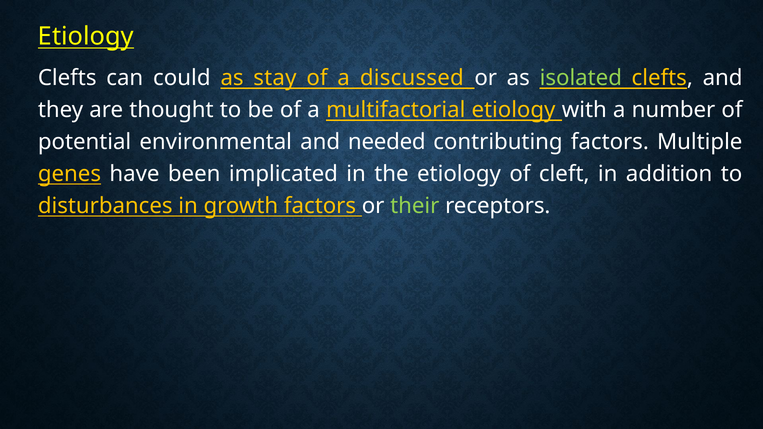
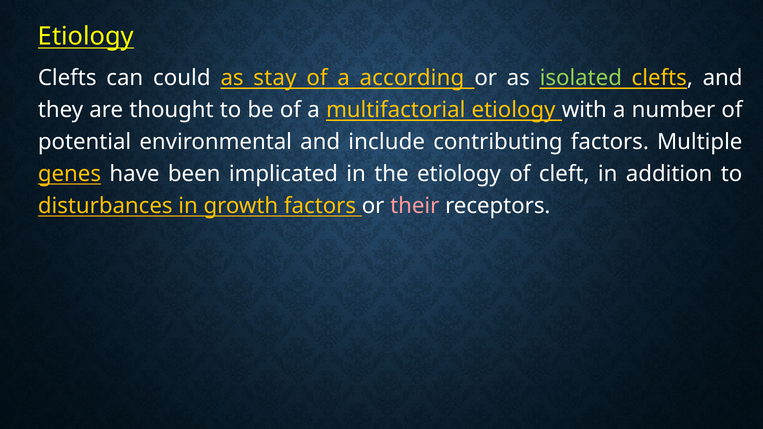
discussed: discussed -> according
needed: needed -> include
their colour: light green -> pink
